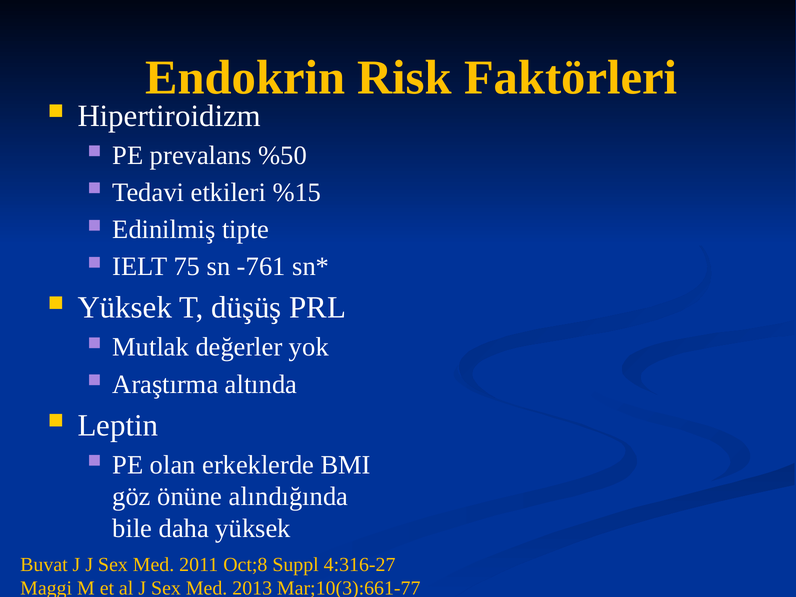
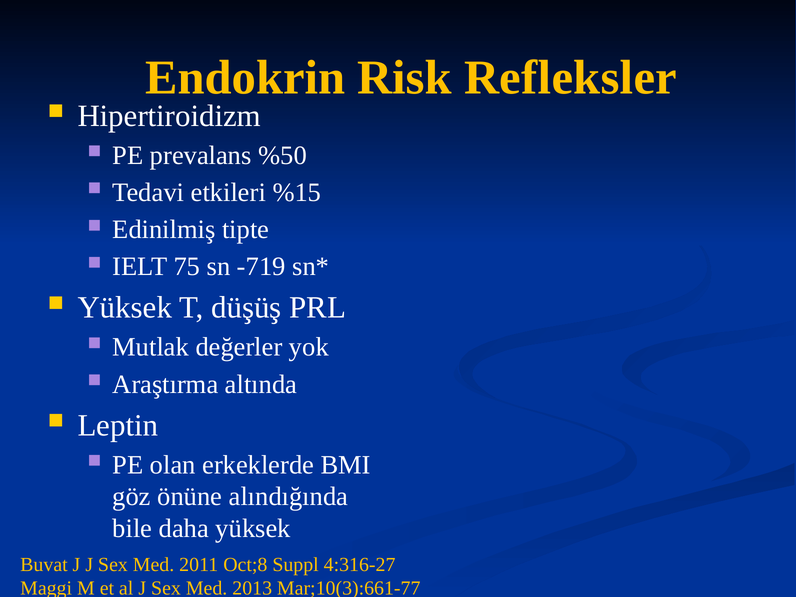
Faktörleri: Faktörleri -> Refleksler
-761: -761 -> -719
